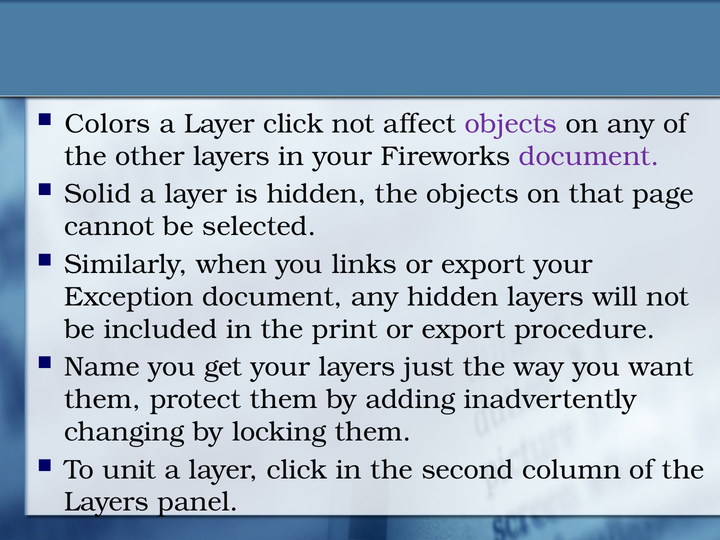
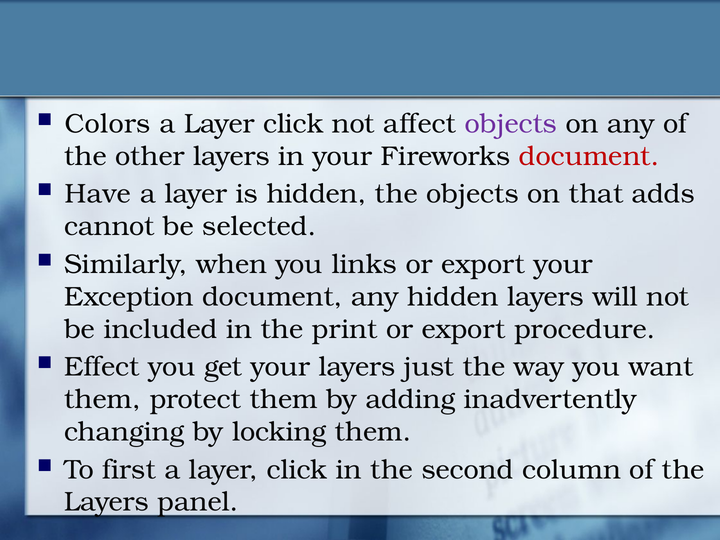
document at (589, 156) colour: purple -> red
Solid: Solid -> Have
page: page -> adds
Name: Name -> Effect
unit: unit -> first
